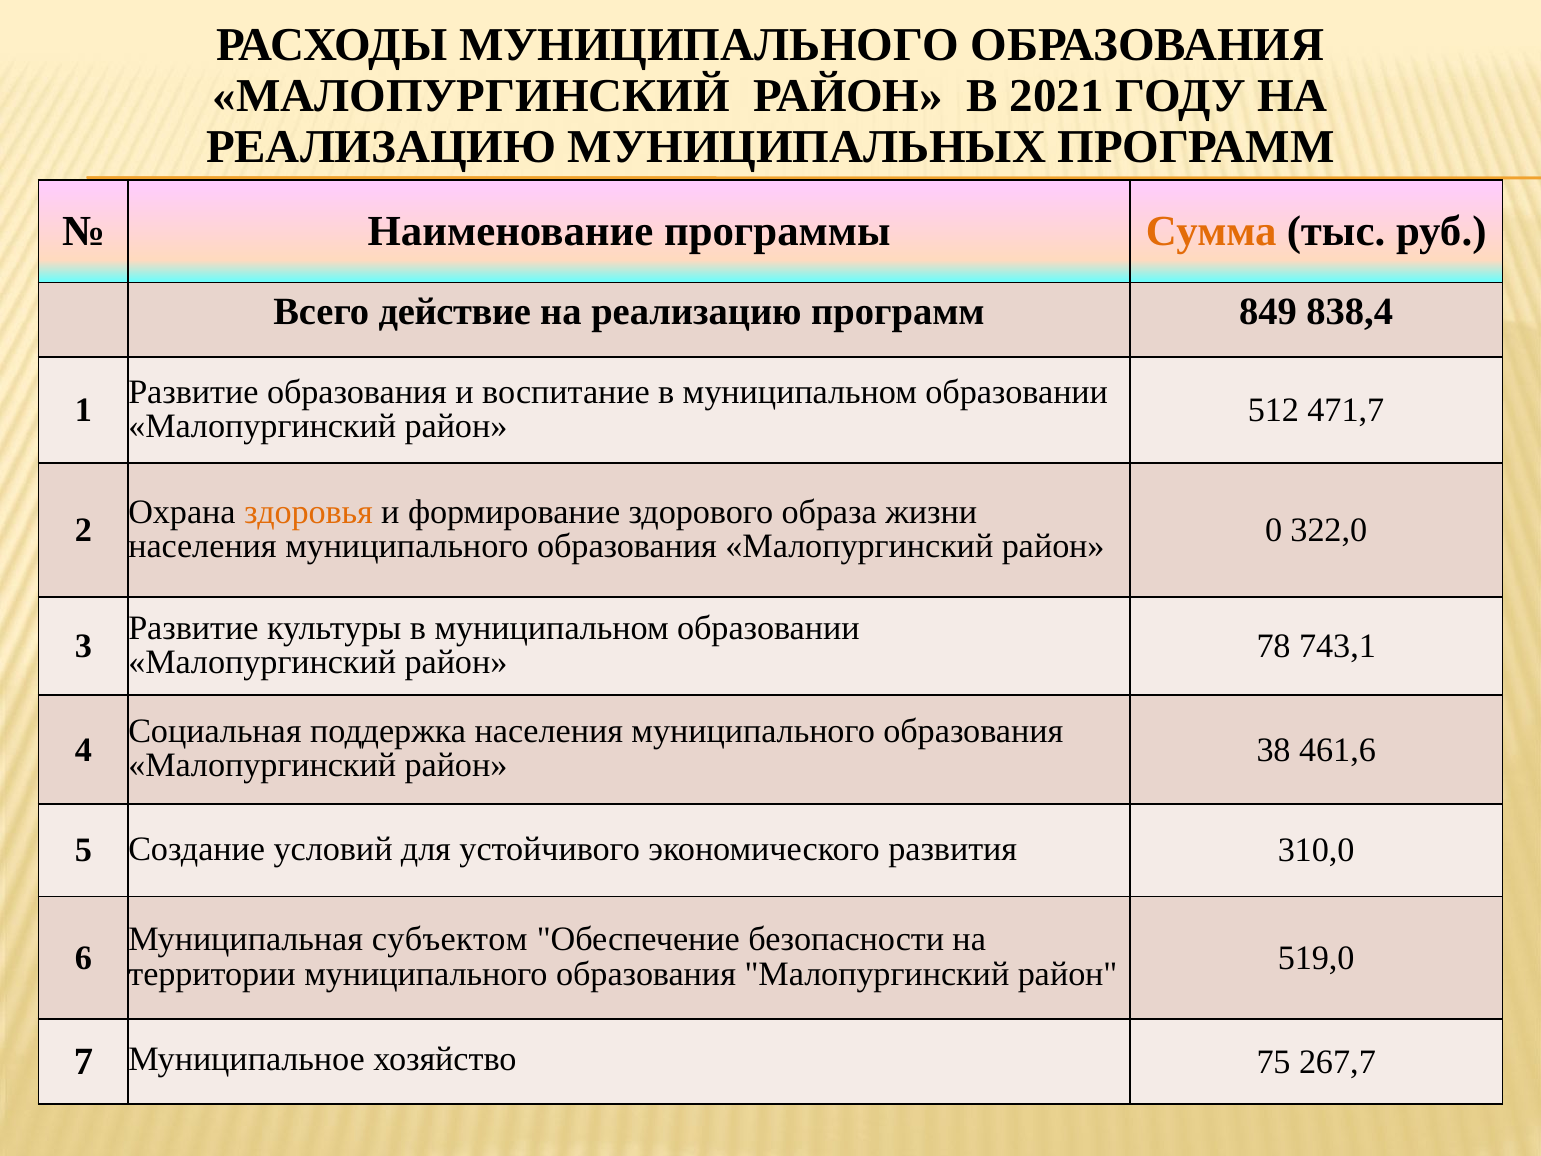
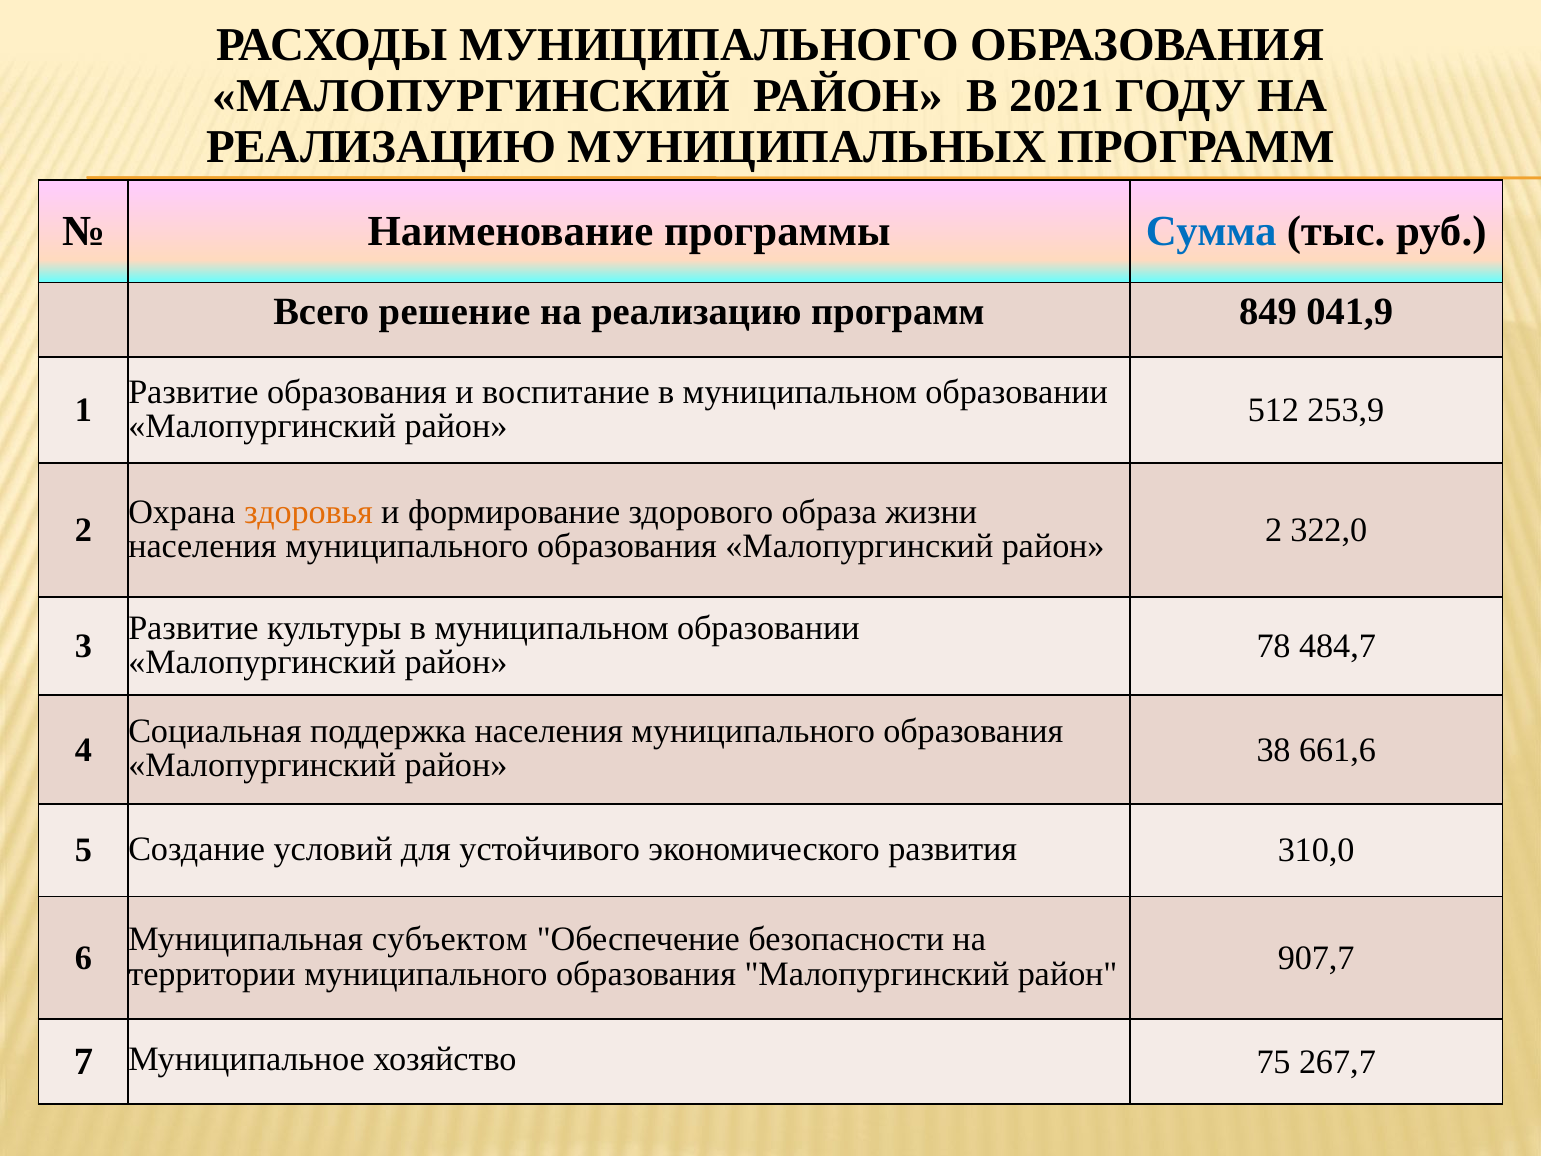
Сумма colour: orange -> blue
действие: действие -> решение
838,4: 838,4 -> 041,9
471,7: 471,7 -> 253,9
район 0: 0 -> 2
743,1: 743,1 -> 484,7
461,6: 461,6 -> 661,6
519,0: 519,0 -> 907,7
